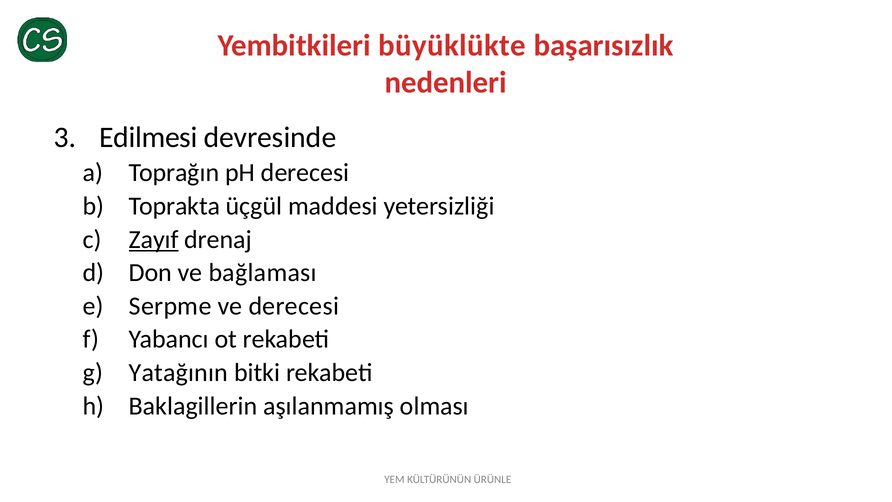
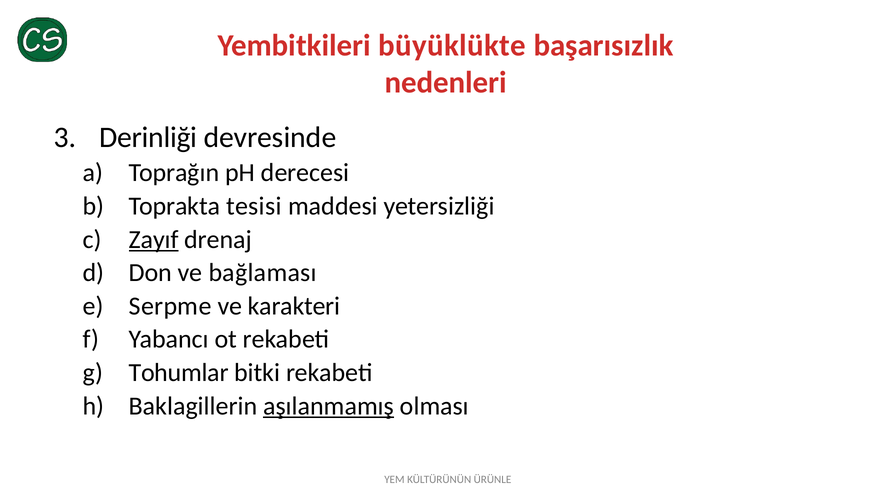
Edilmesi: Edilmesi -> Derinliği
üçgül: üçgül -> tesisi
ve derecesi: derecesi -> karakteri
Yatağının: Yatağının -> Tohumlar
aşılanmamış underline: none -> present
